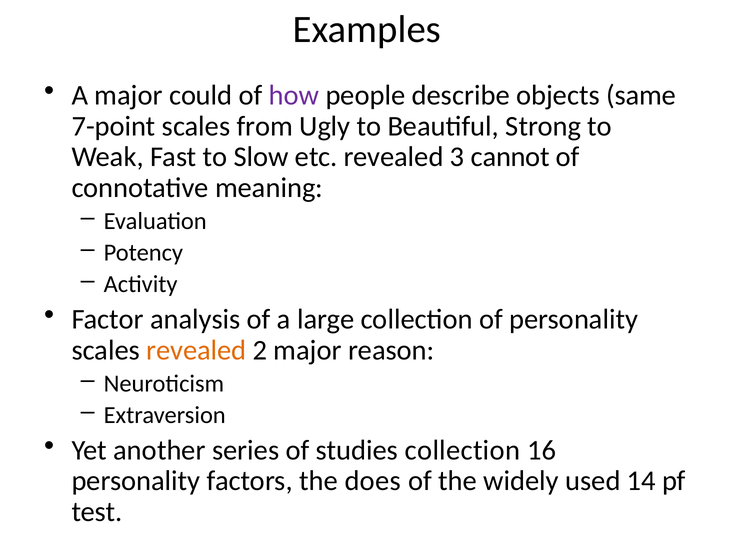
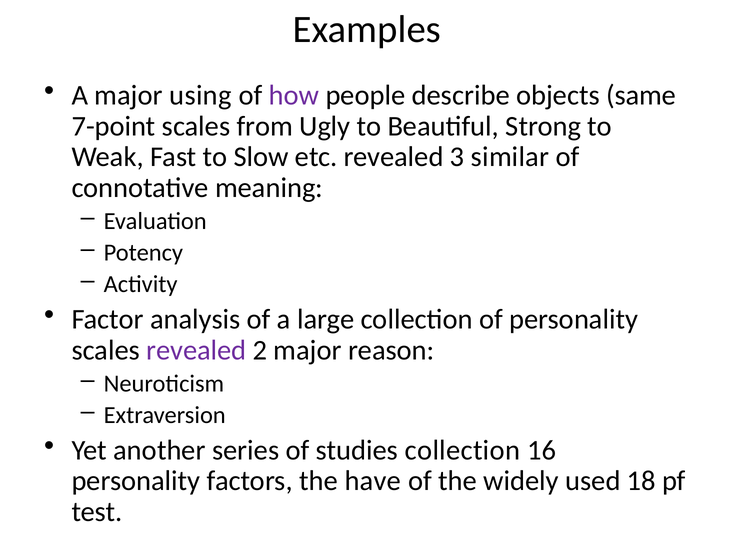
could: could -> using
cannot: cannot -> similar
revealed at (196, 350) colour: orange -> purple
does: does -> have
14: 14 -> 18
